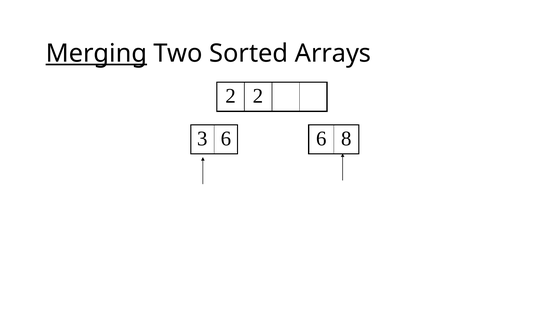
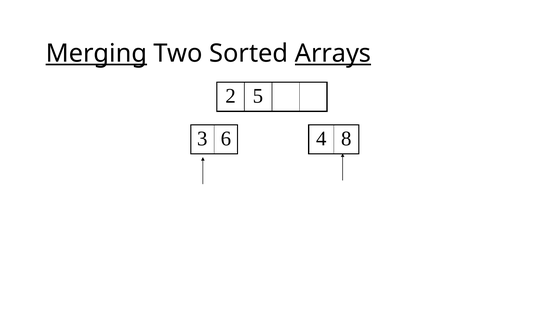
Arrays underline: none -> present
2 2: 2 -> 5
6 6: 6 -> 4
